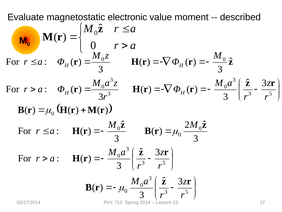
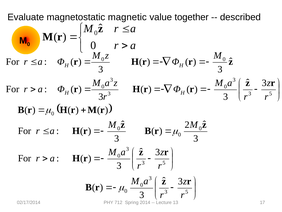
electronic: electronic -> magnetic
moment: moment -> together
